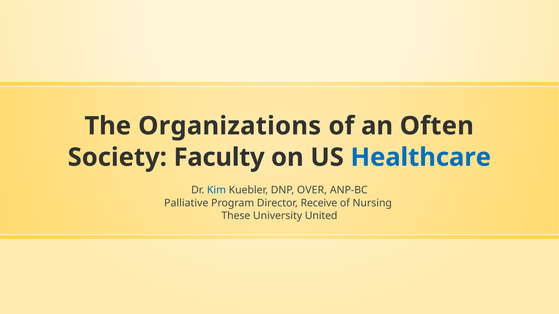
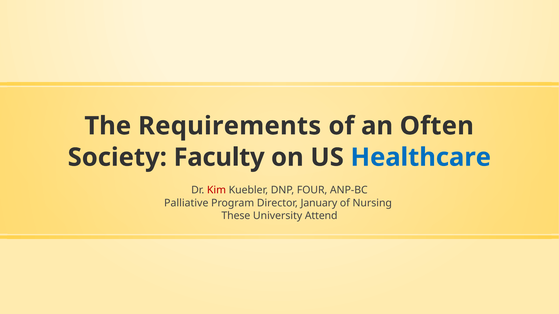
Organizations: Organizations -> Requirements
Kim colour: blue -> red
OVER: OVER -> FOUR
Receive: Receive -> January
United: United -> Attend
